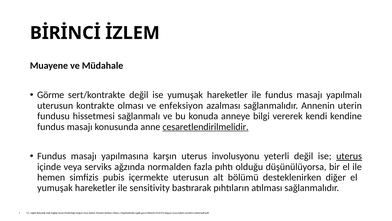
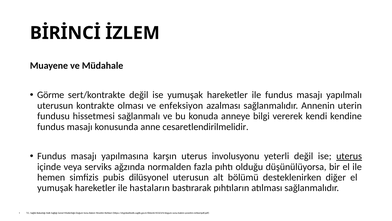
cesaretlendirilmelidir underline: present -> none
içermekte: içermekte -> dilüsyonel
sensitivity: sensitivity -> hastaların
